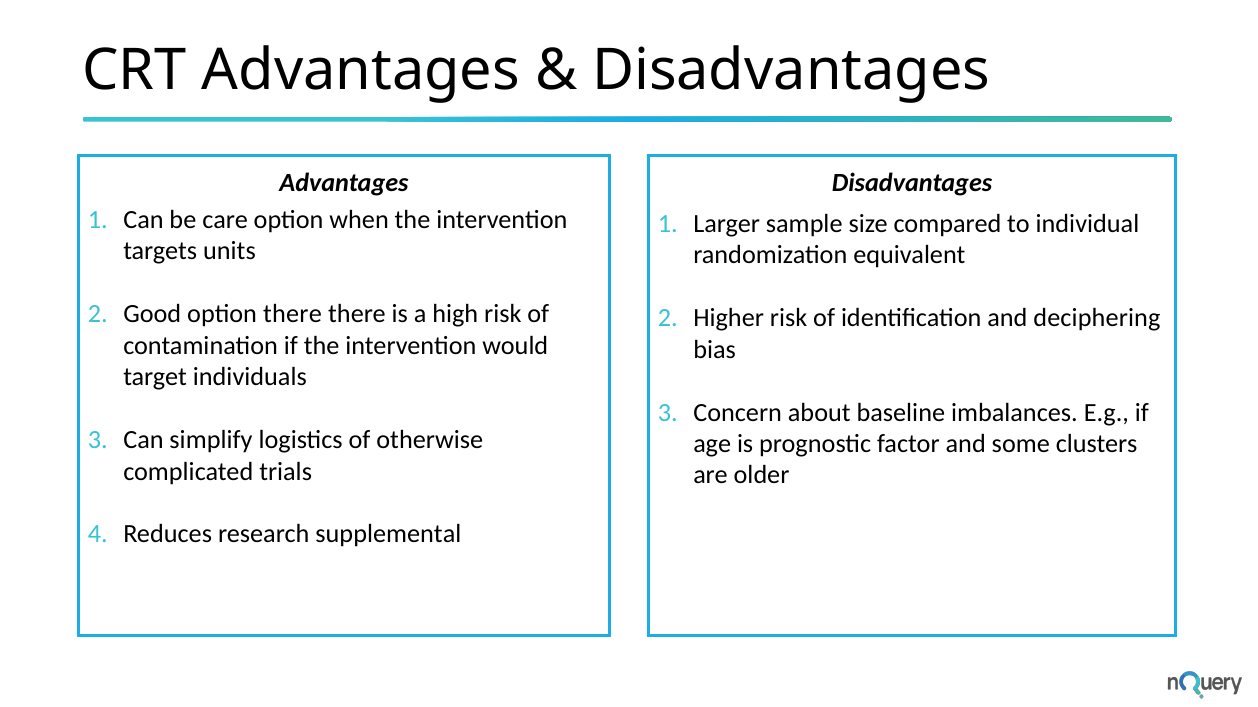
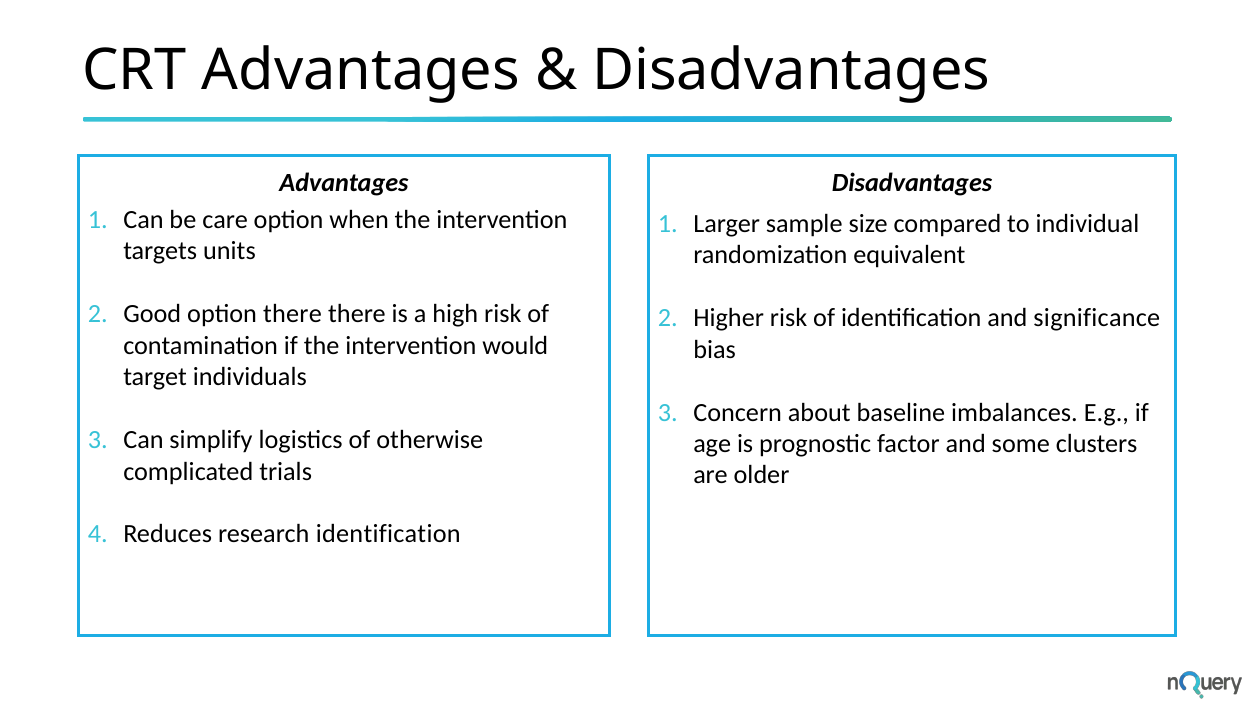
deciphering: deciphering -> significance
research supplemental: supplemental -> identification
